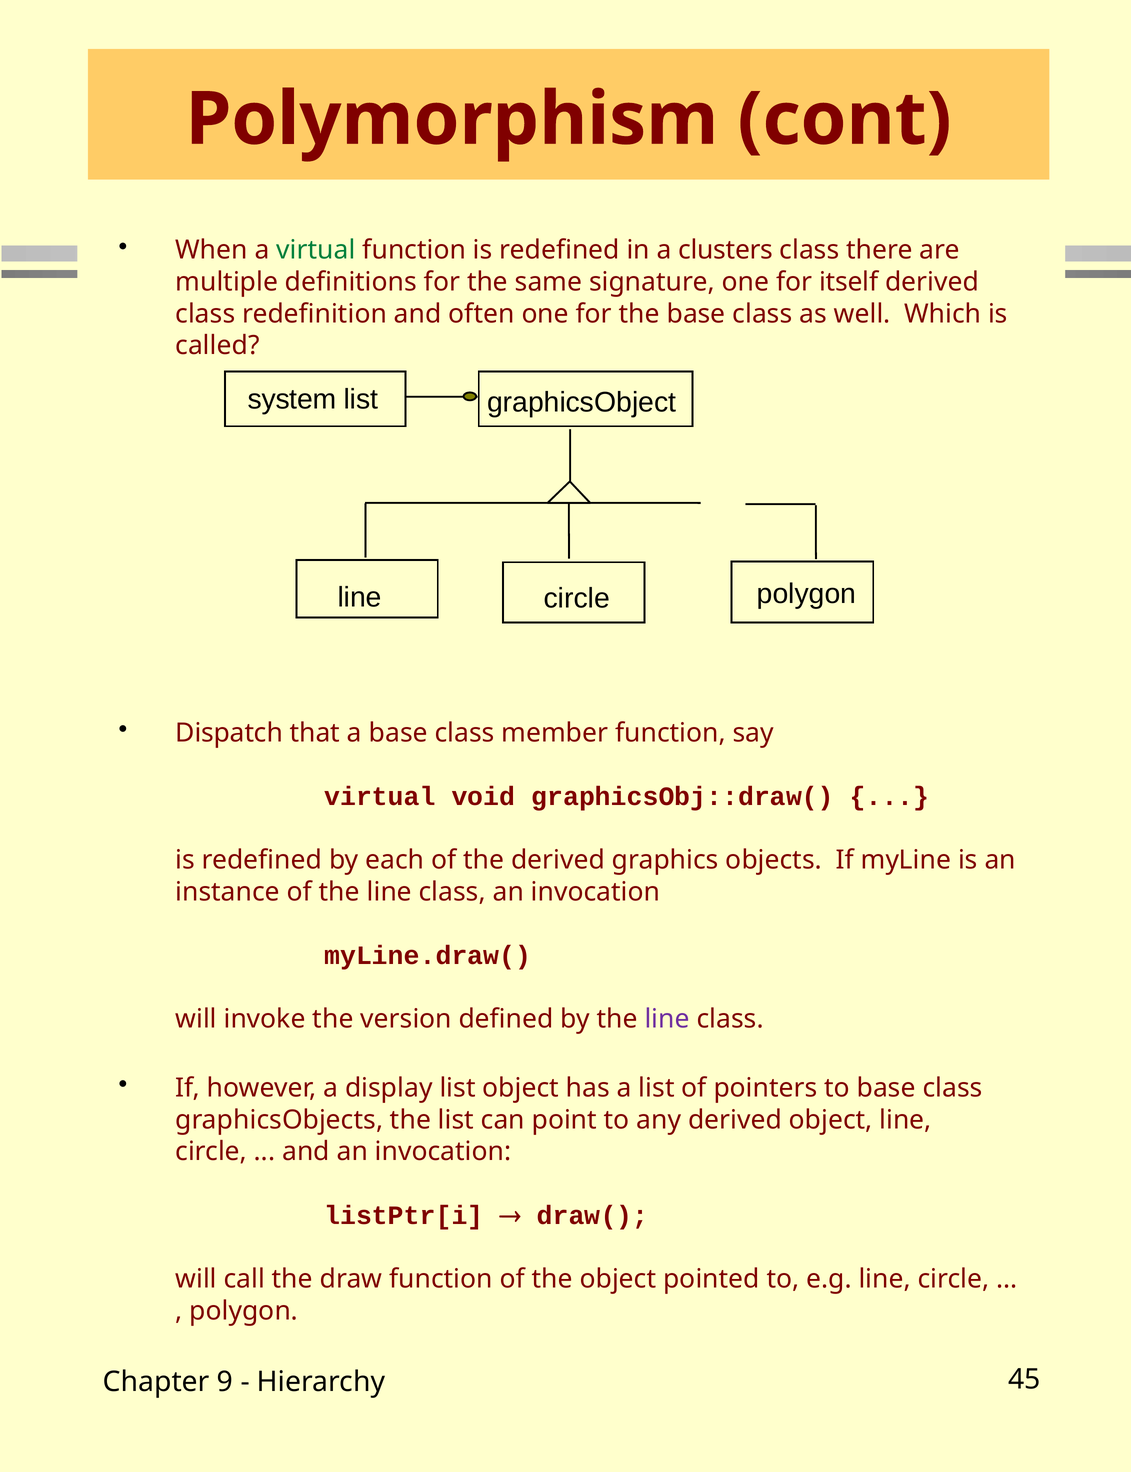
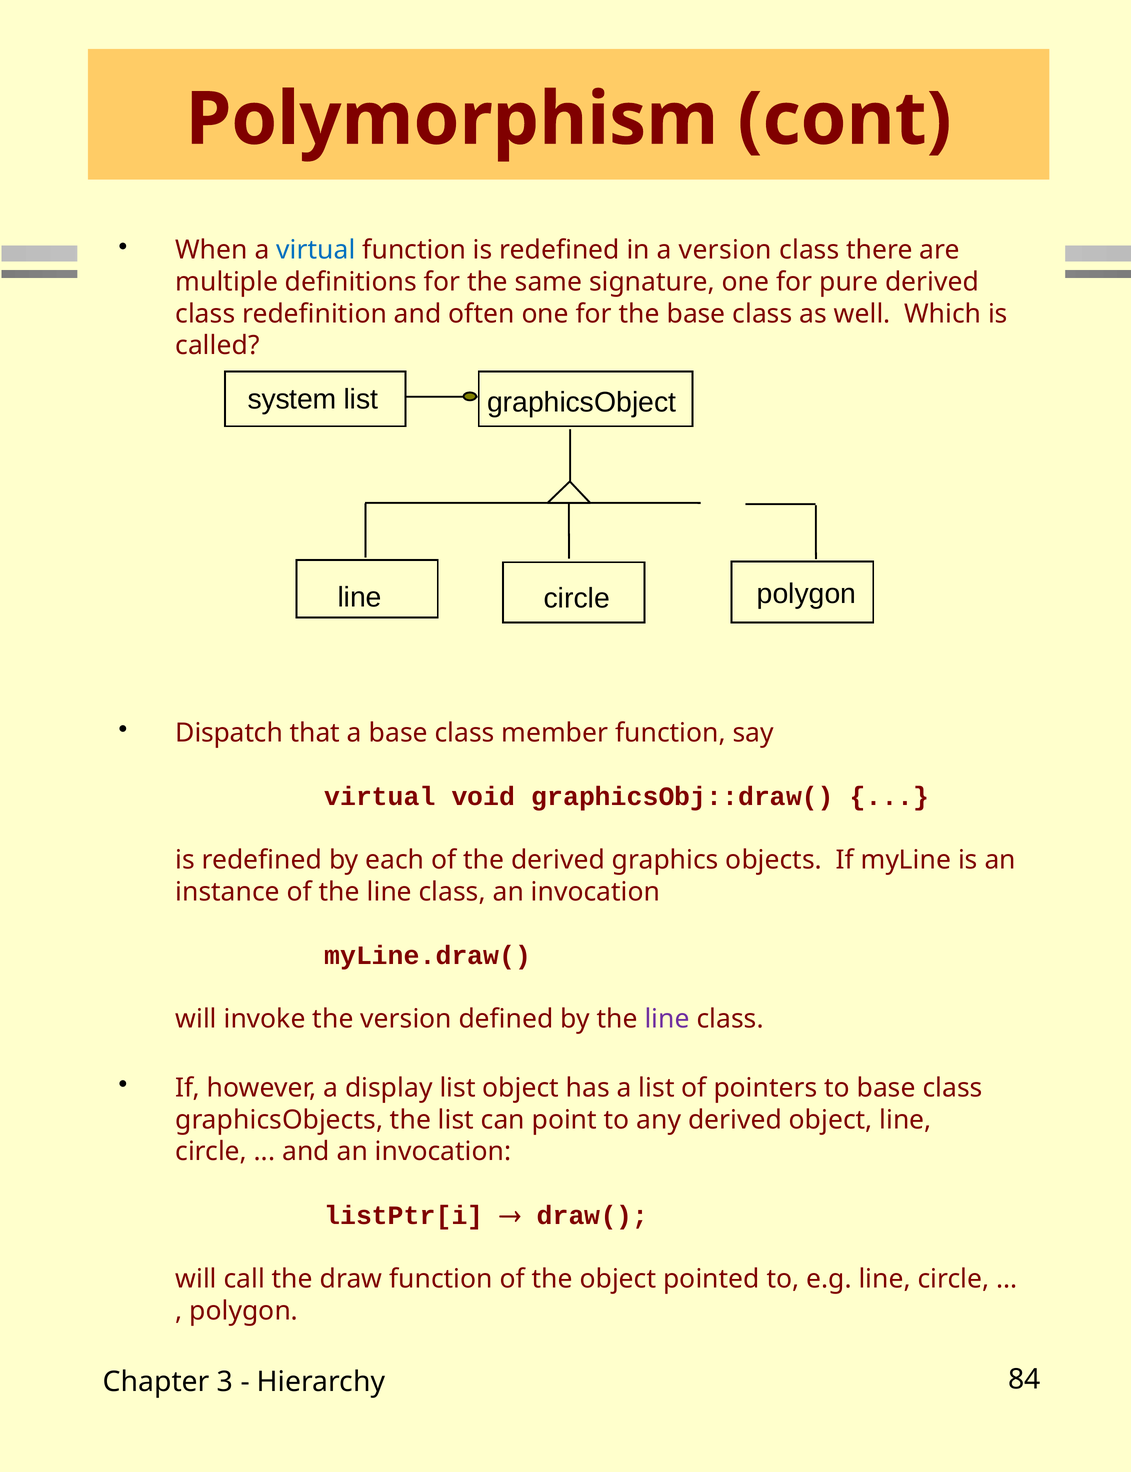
virtual at (316, 250) colour: green -> blue
a clusters: clusters -> version
itself: itself -> pure
9: 9 -> 3
45: 45 -> 84
